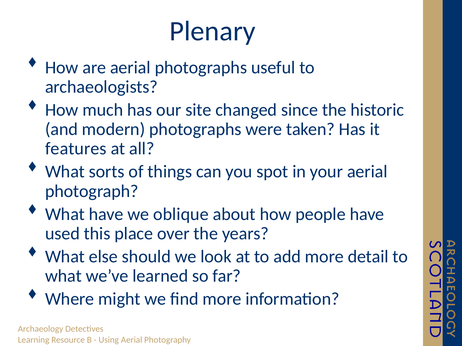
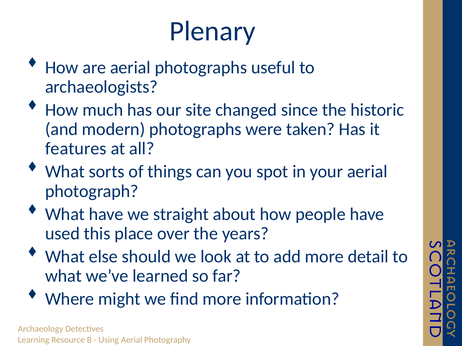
oblique: oblique -> straight
